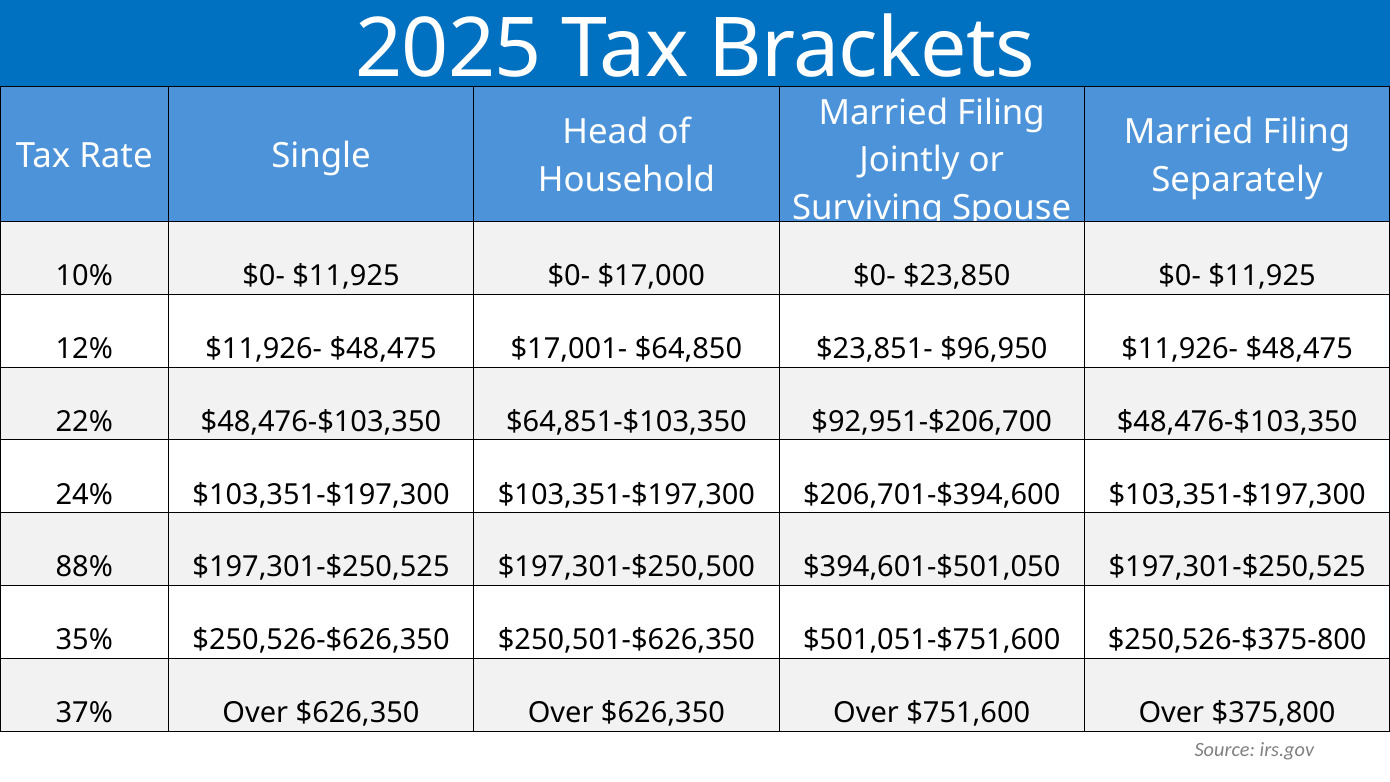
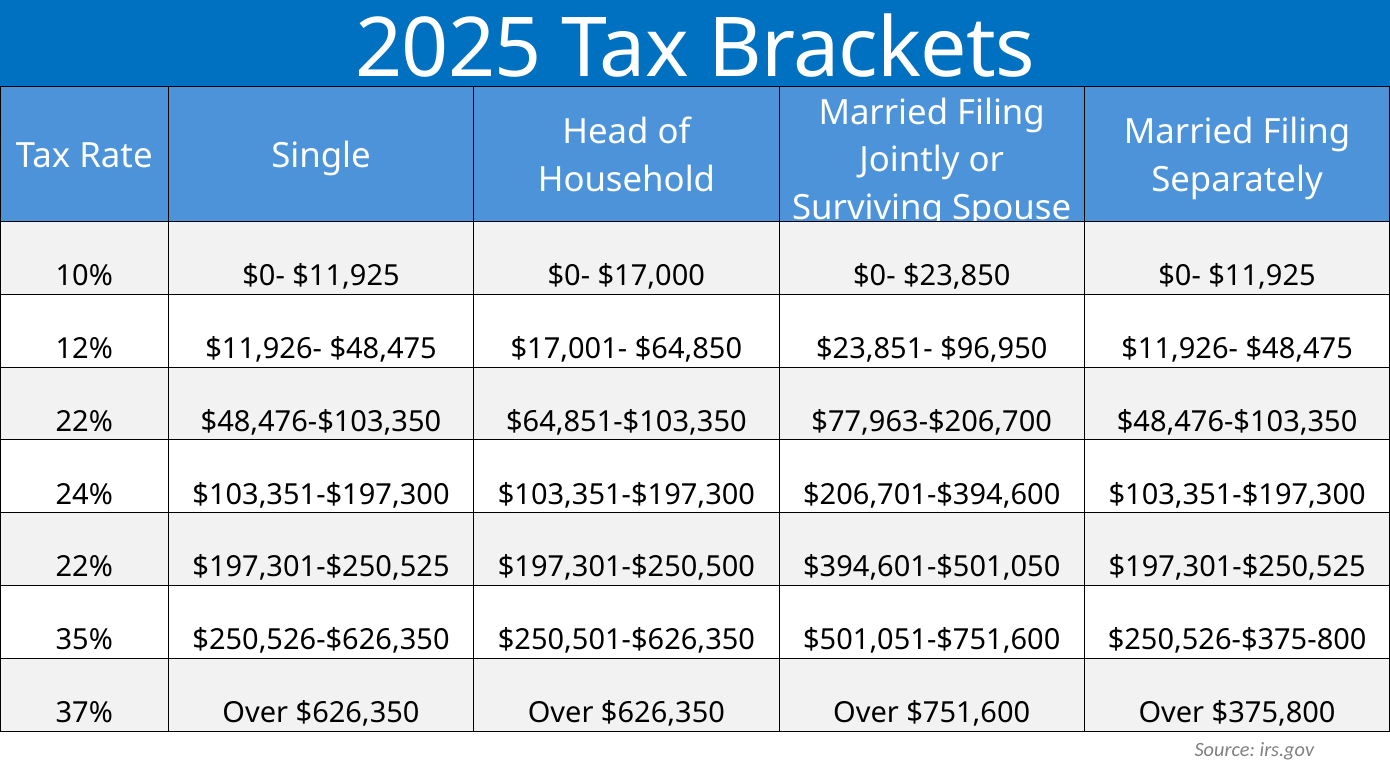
$92,951-$206,700: $92,951-$206,700 -> $77,963-$206,700
88% at (84, 567): 88% -> 22%
